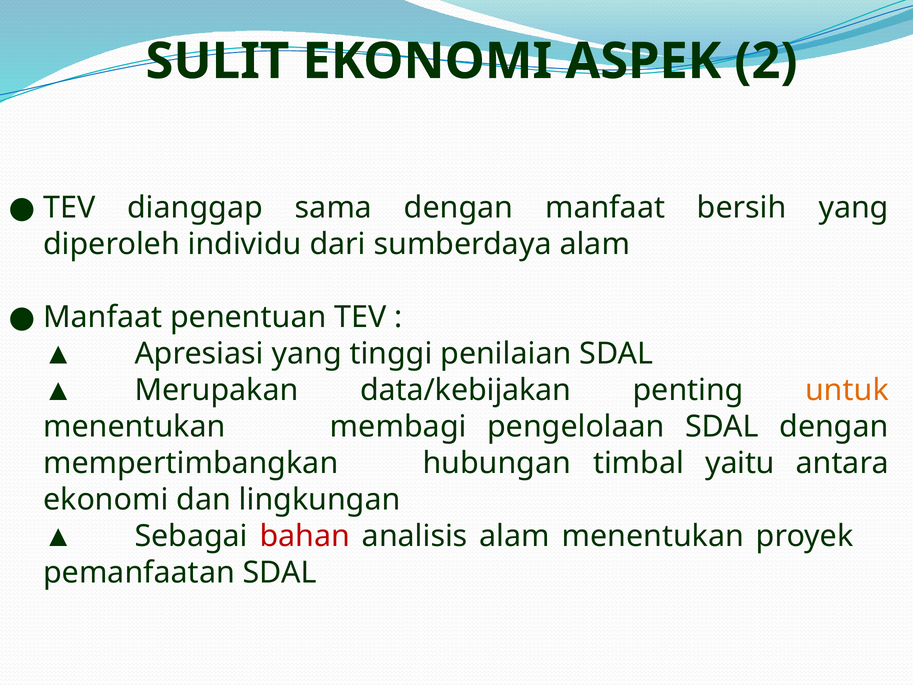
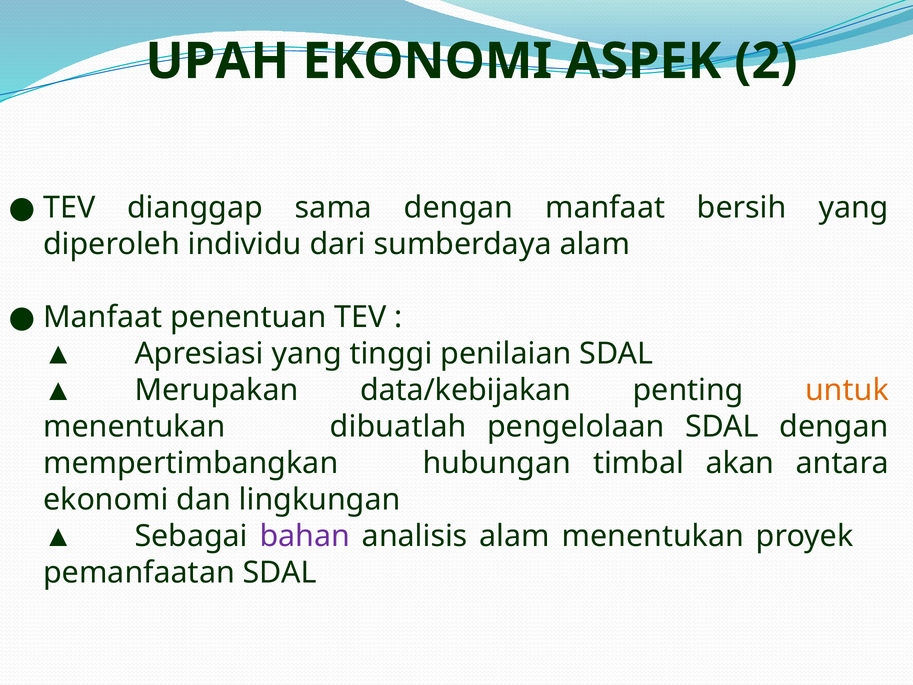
SULIT: SULIT -> UPAH
membagi: membagi -> dibuatlah
yaitu: yaitu -> akan
bahan colour: red -> purple
